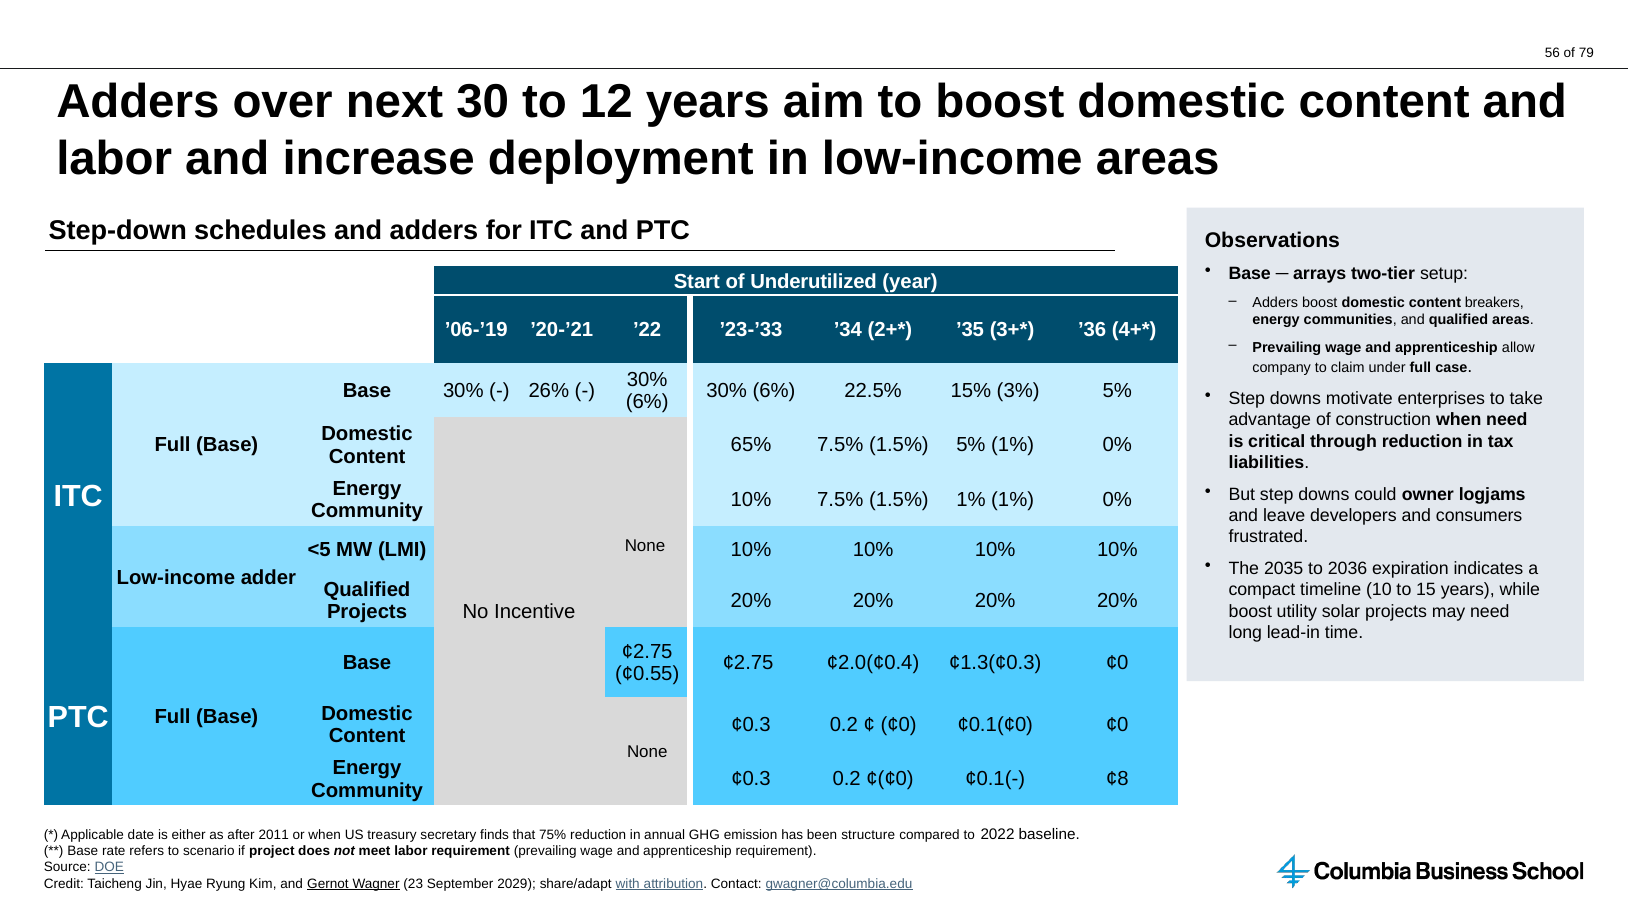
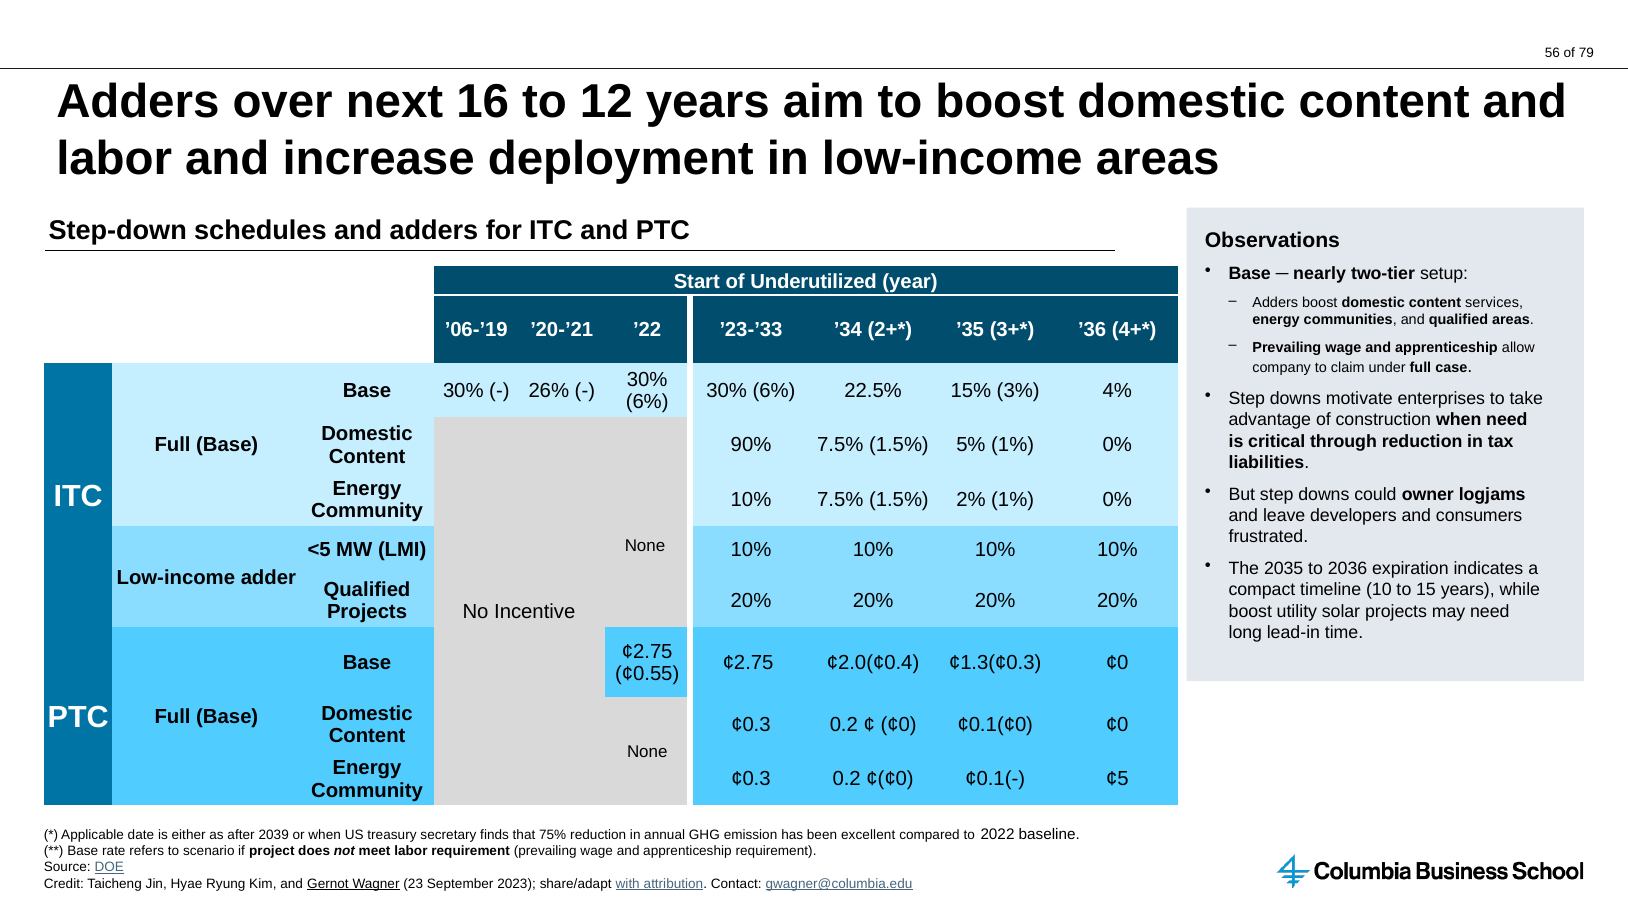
30: 30 -> 16
arrays: arrays -> nearly
breakers: breakers -> services
3% 5%: 5% -> 4%
65%: 65% -> 90%
1.5% 1%: 1% -> 2%
¢8: ¢8 -> ¢5
2011: 2011 -> 2039
structure: structure -> excellent
2029: 2029 -> 2023
